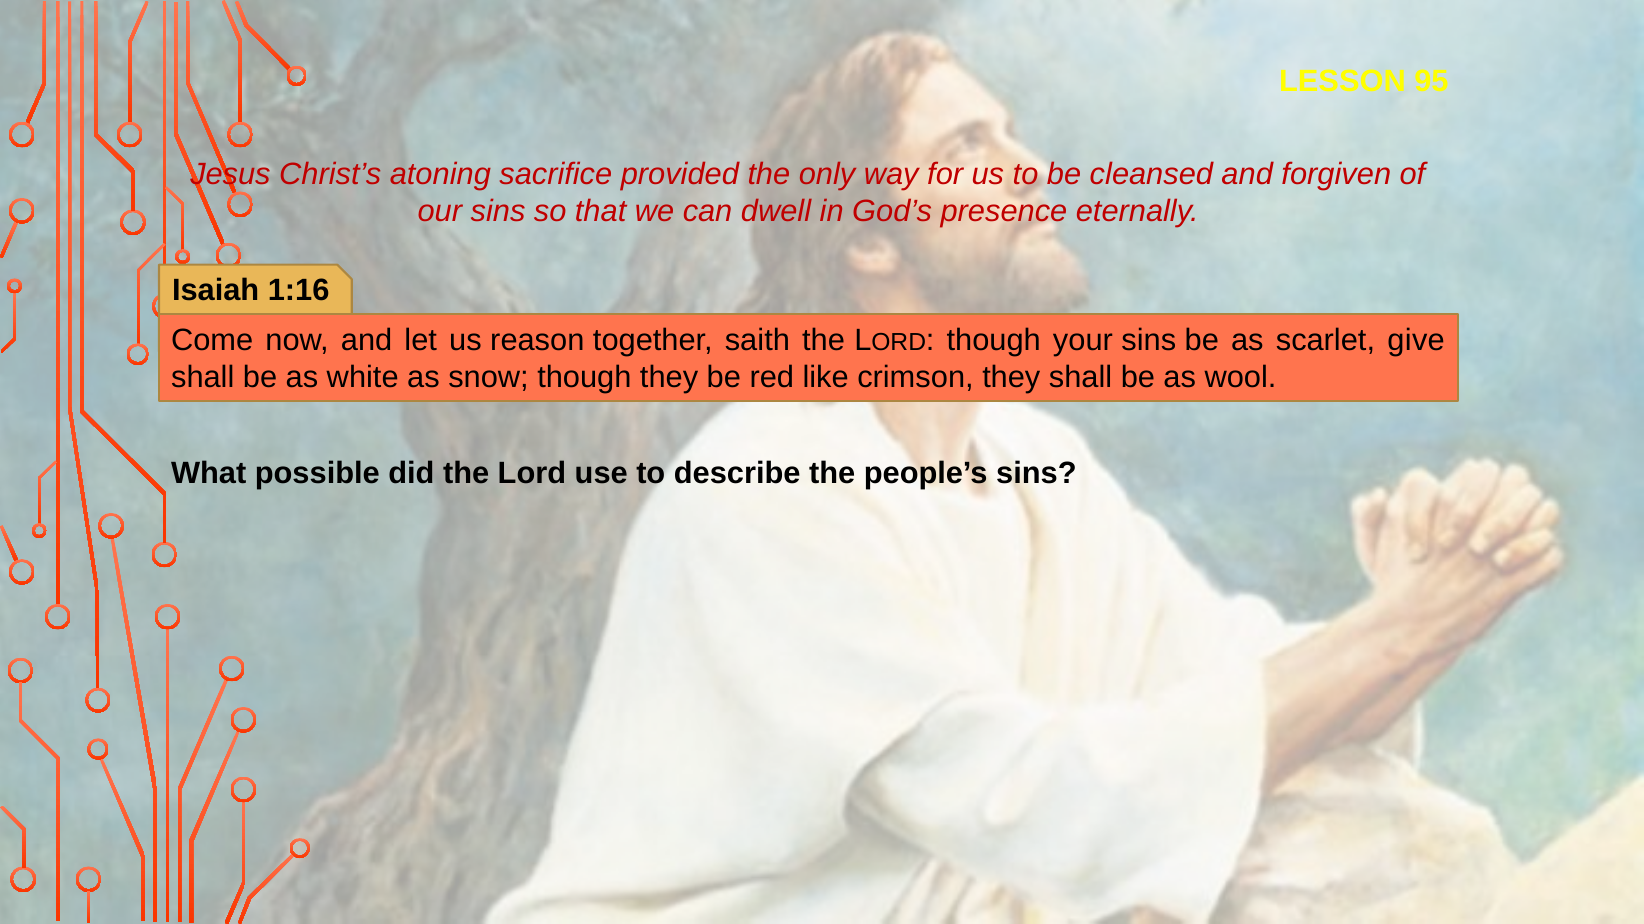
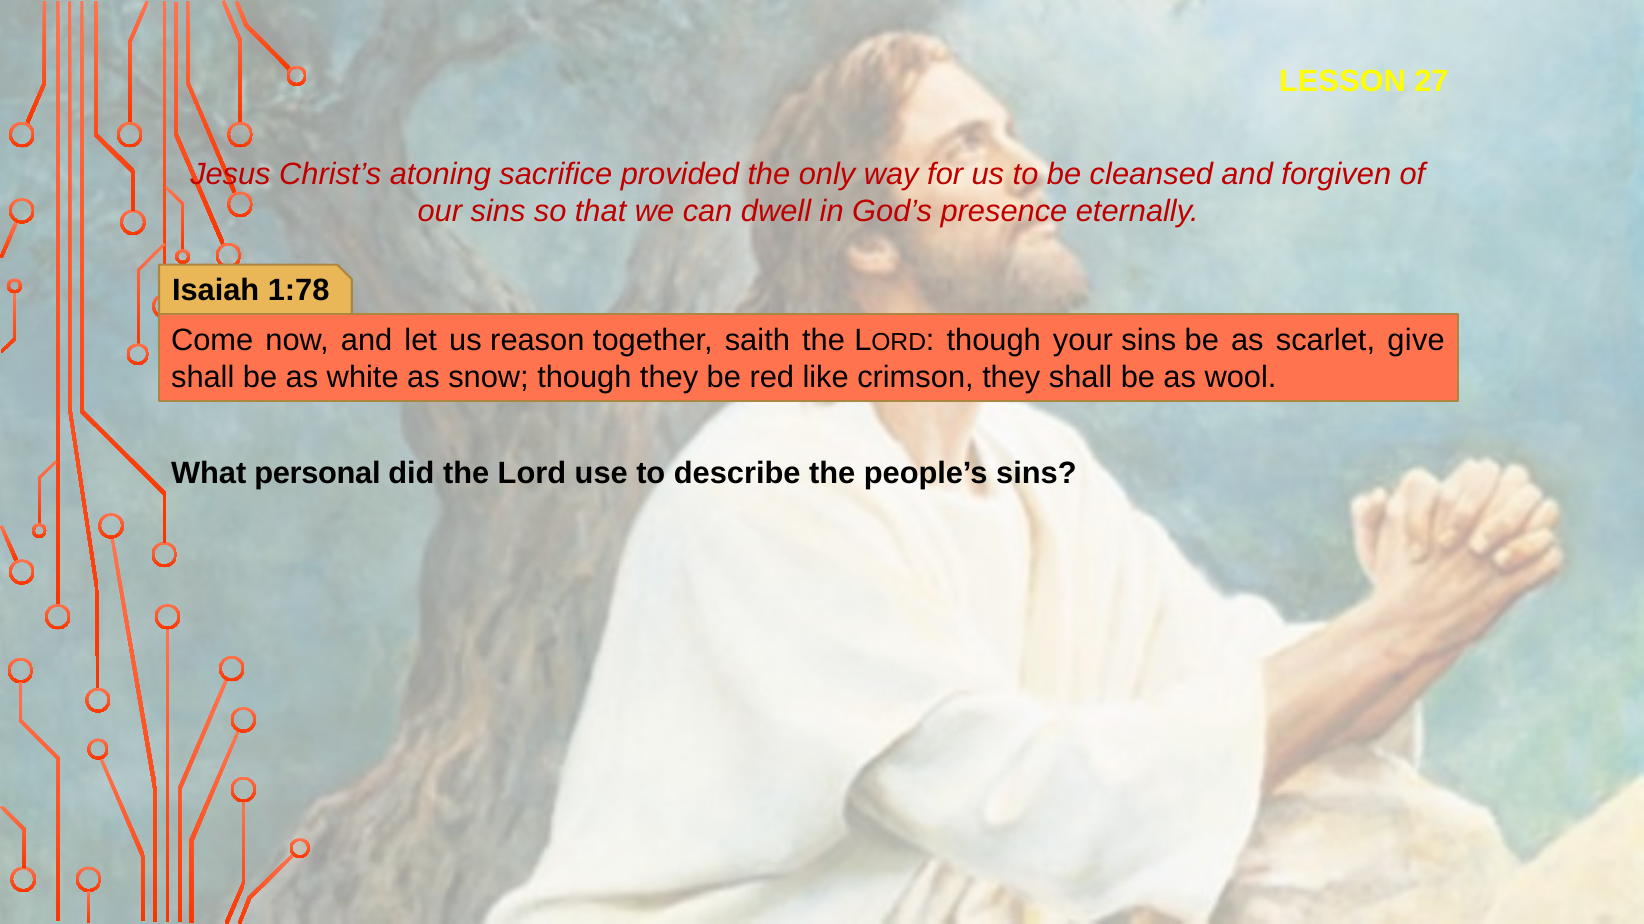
95: 95 -> 27
1:16: 1:16 -> 1:78
possible: possible -> personal
